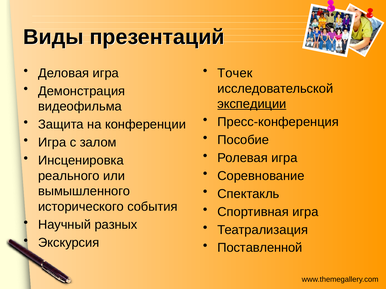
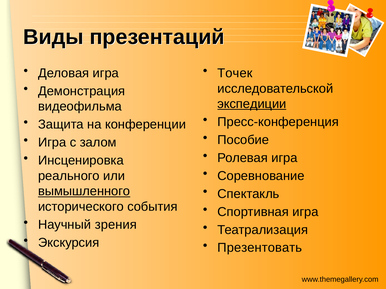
вымышленного underline: none -> present
разных: разных -> зрения
Поставленной: Поставленной -> Презентовать
